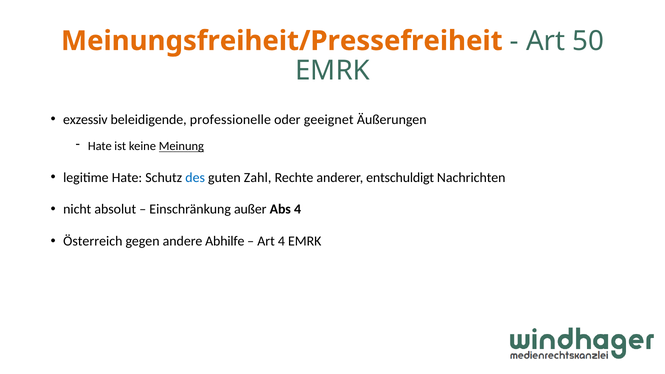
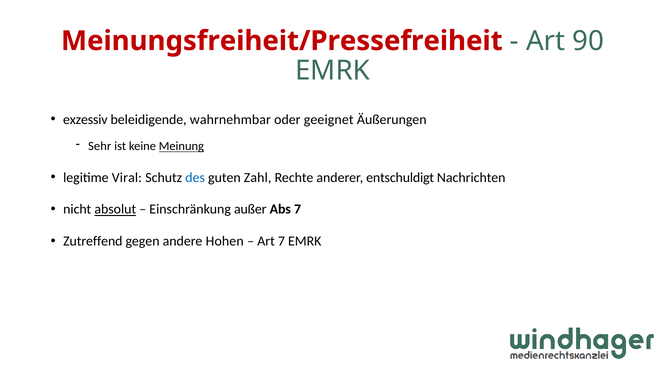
Meinungsfreiheit/Pressefreiheit colour: orange -> red
50: 50 -> 90
professionelle: professionelle -> wahrnehmbar
Hate at (100, 146): Hate -> Sehr
legitime Hate: Hate -> Viral
absolut underline: none -> present
Abs 4: 4 -> 7
Österreich: Österreich -> Zutreffend
Abhilfe: Abhilfe -> Hohen
Art 4: 4 -> 7
